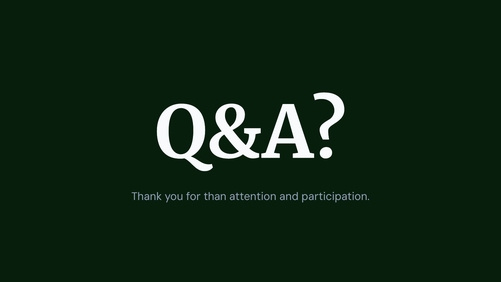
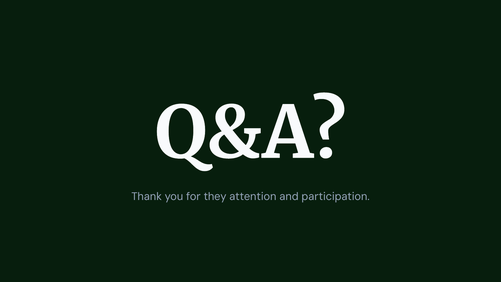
than: than -> they
